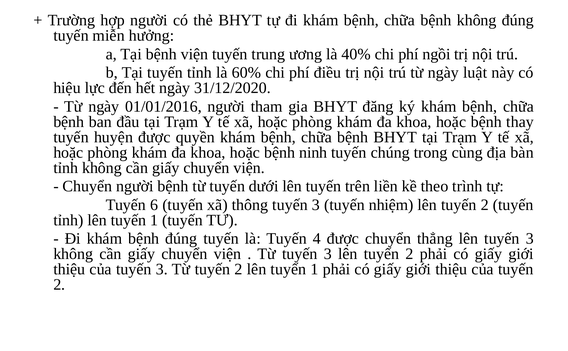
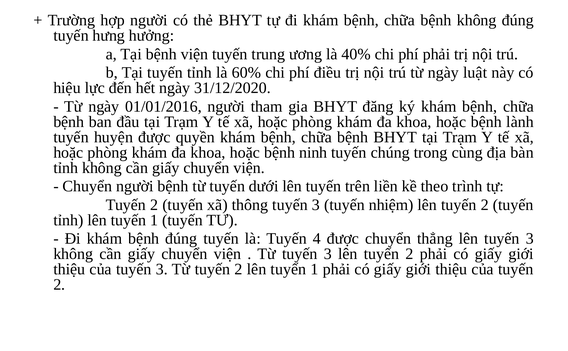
miễn: miễn -> hưng
phí ngồi: ngồi -> phải
thay: thay -> lành
6 at (154, 205): 6 -> 2
